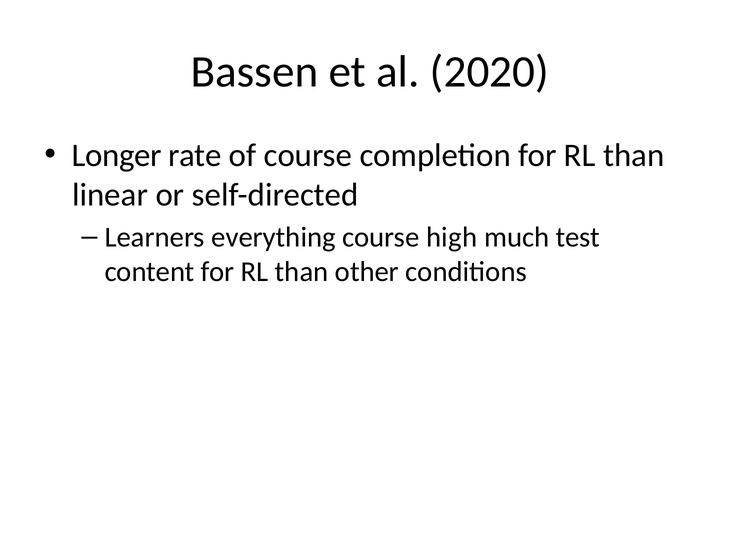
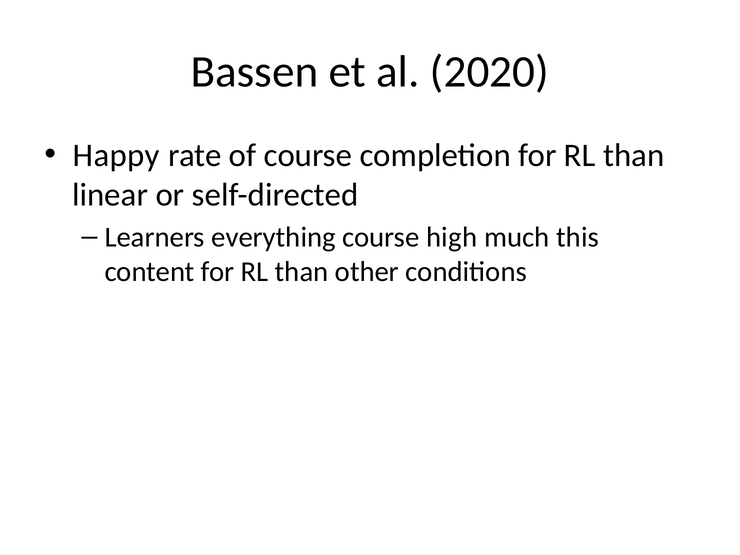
Longer: Longer -> Happy
test: test -> this
